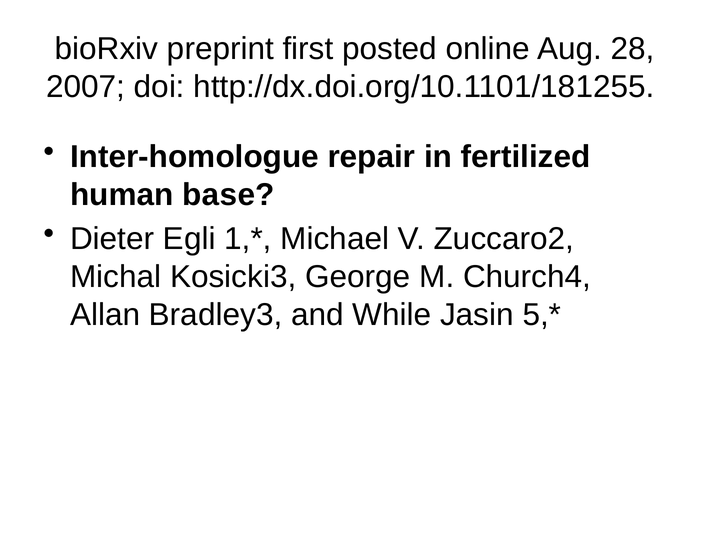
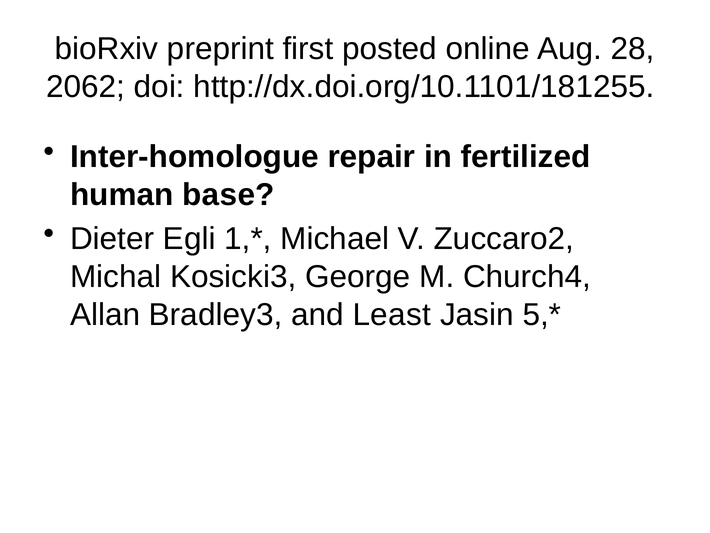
2007: 2007 -> 2062
While: While -> Least
